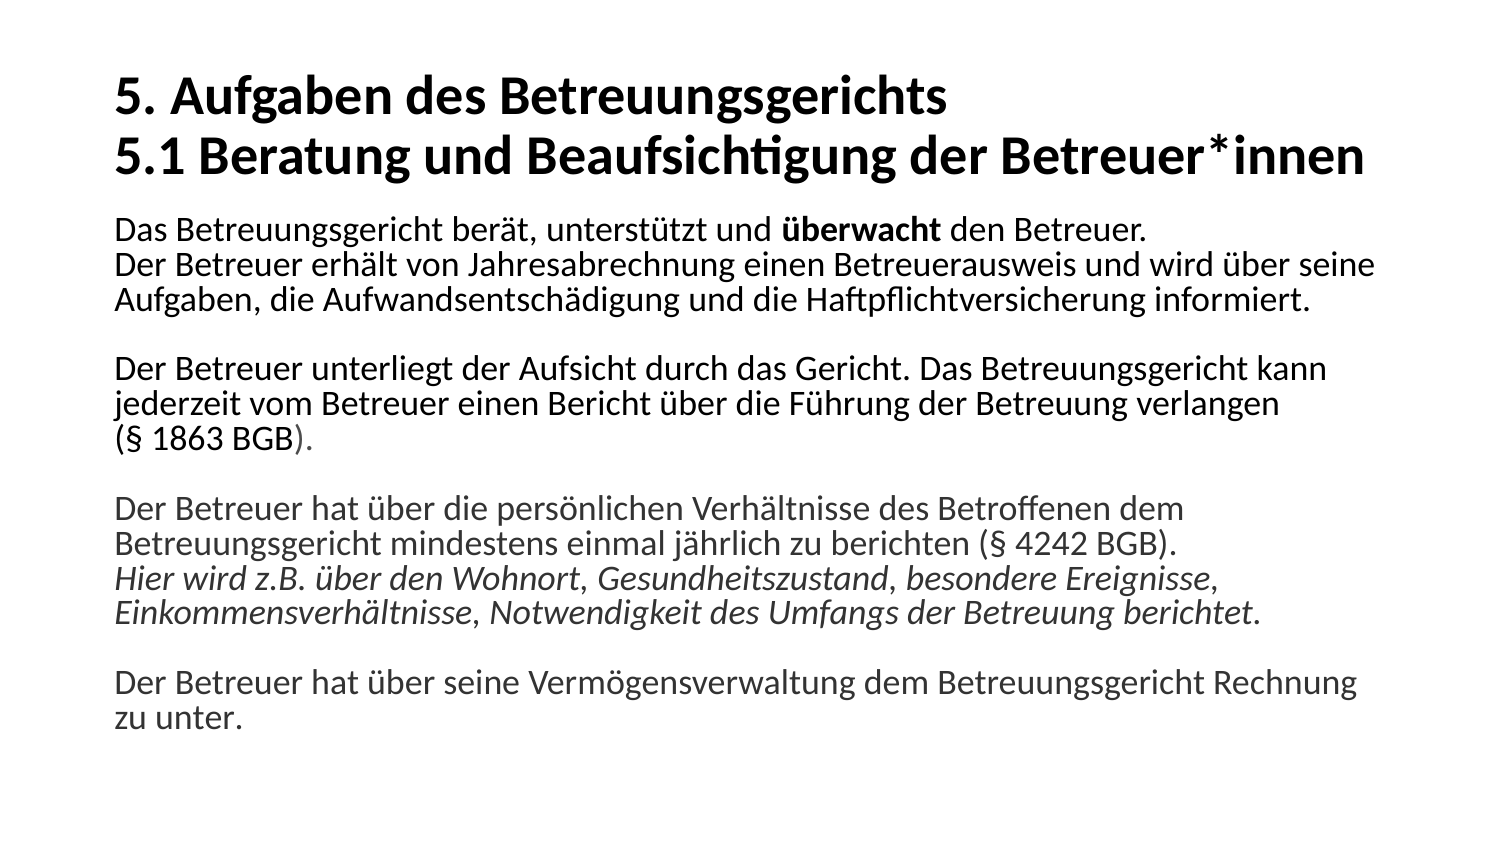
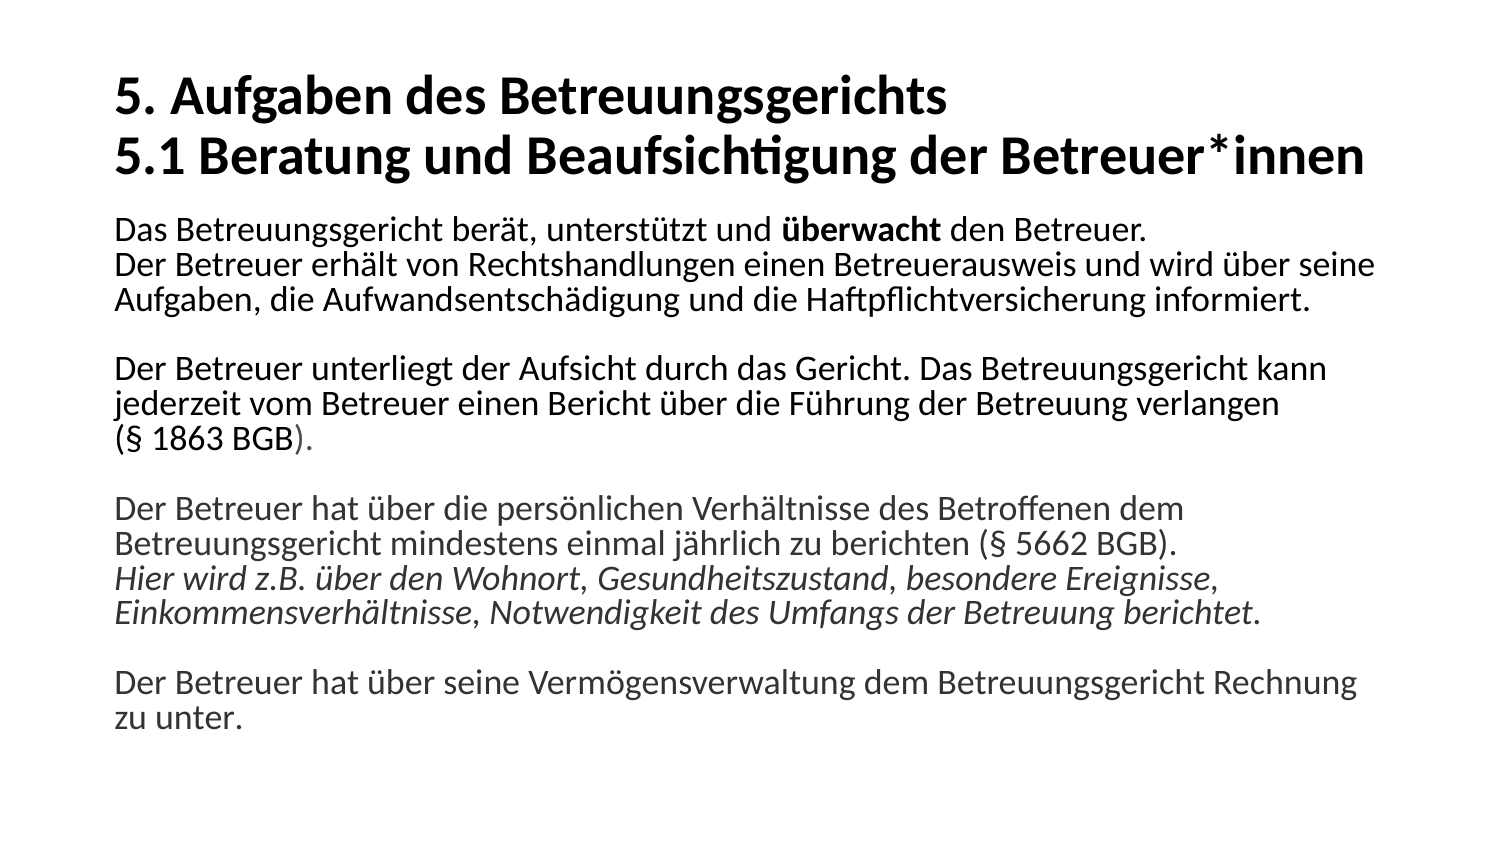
Jahresabrechnung: Jahresabrechnung -> Rechtshandlungen
4242: 4242 -> 5662
